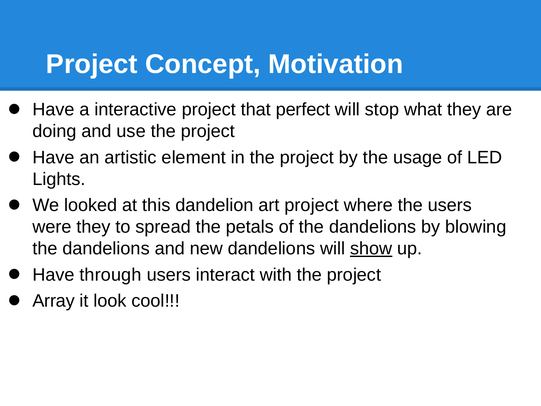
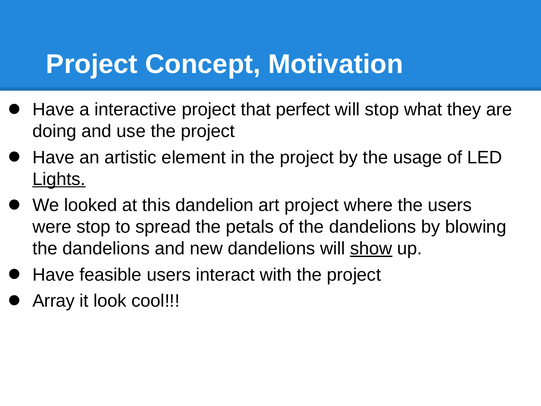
Lights underline: none -> present
were they: they -> stop
through: through -> feasible
